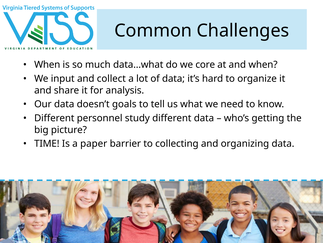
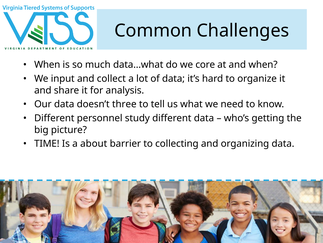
goals: goals -> three
paper: paper -> about
